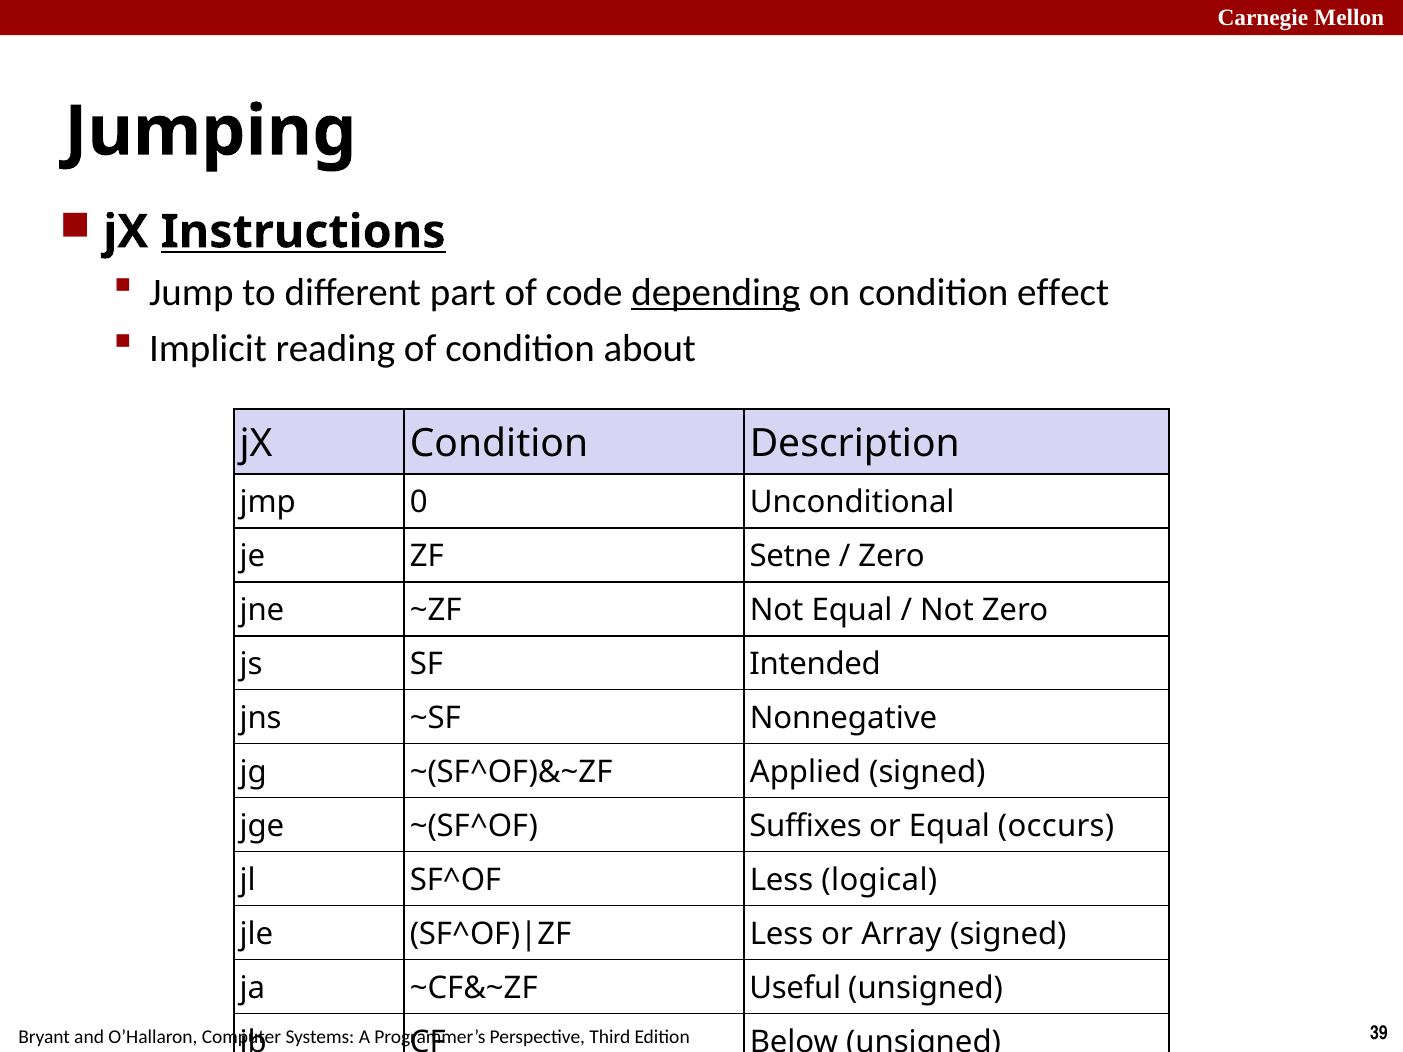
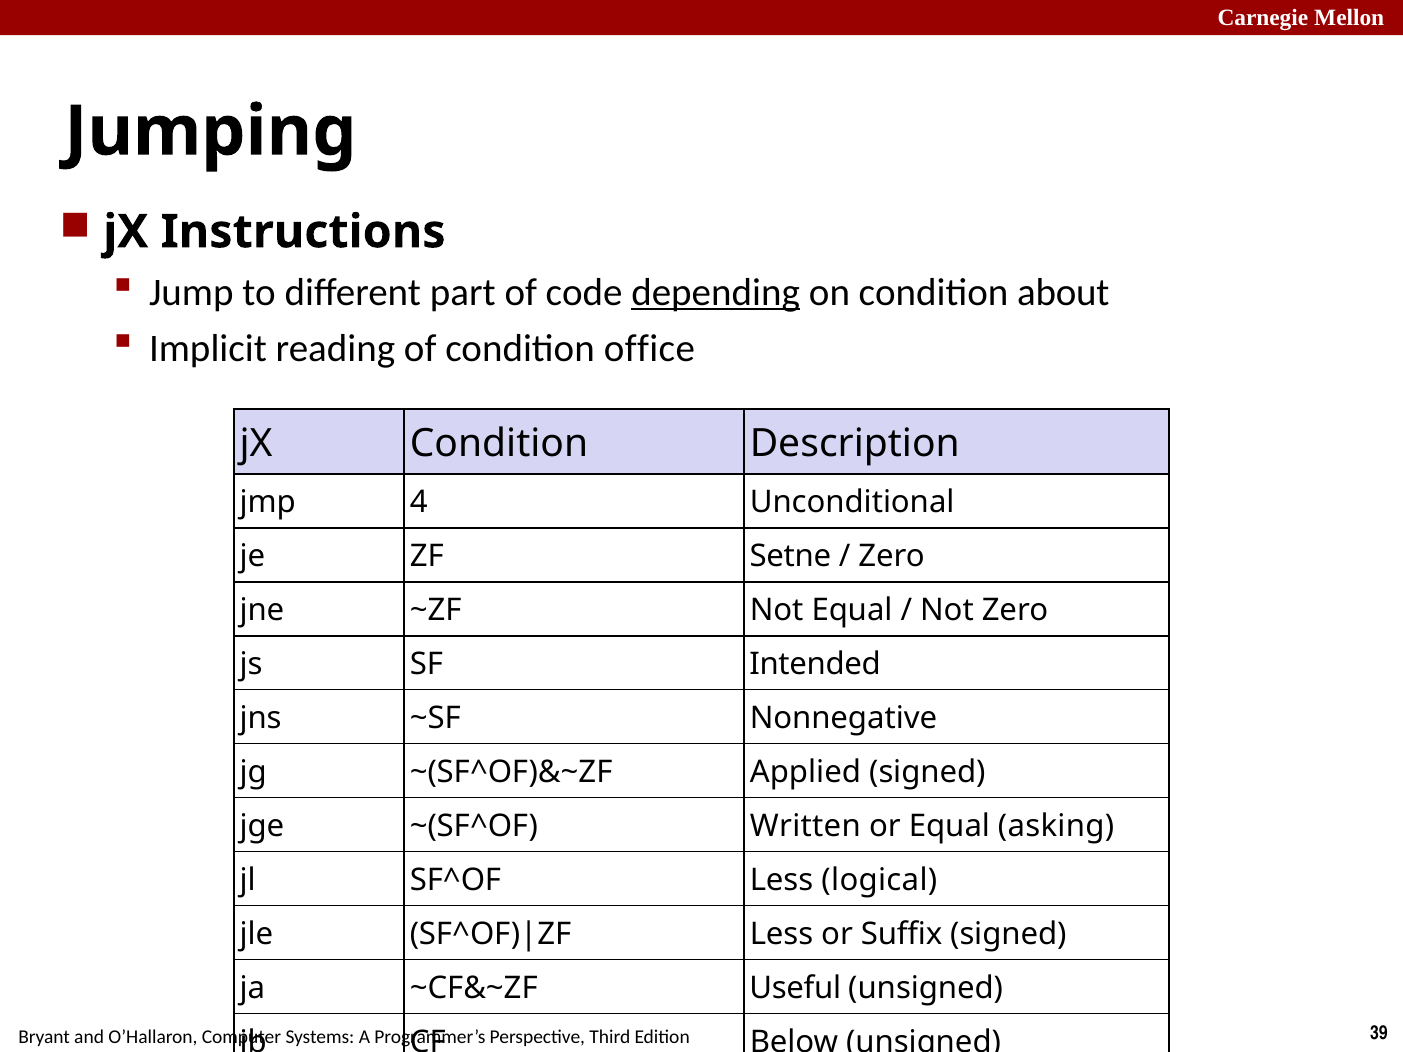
Instructions underline: present -> none
effect: effect -> about
about: about -> office
0: 0 -> 4
Suffixes: Suffixes -> Written
occurs: occurs -> asking
Array: Array -> Suffix
